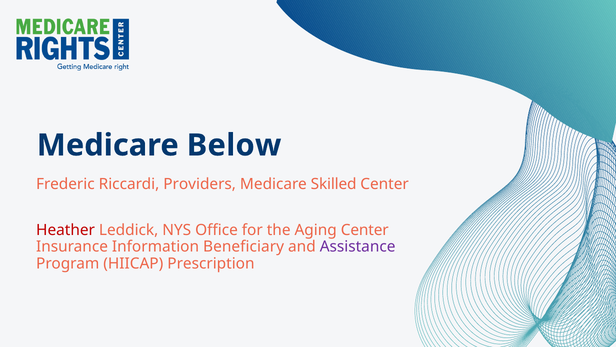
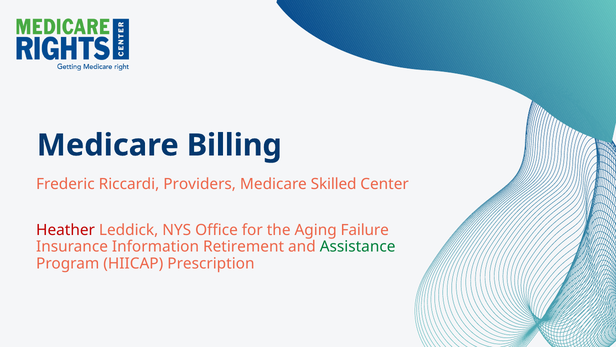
Below: Below -> Billing
Aging Center: Center -> Failure
Beneficiary: Beneficiary -> Retirement
Assistance colour: purple -> green
